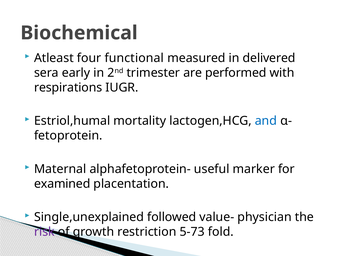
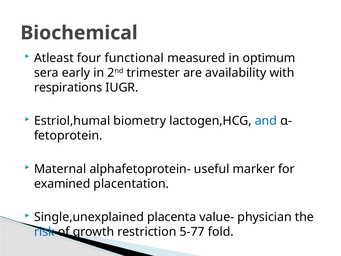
delivered: delivered -> optimum
performed: performed -> availability
mortality: mortality -> biometry
followed: followed -> placenta
risk colour: purple -> blue
5-73: 5-73 -> 5-77
